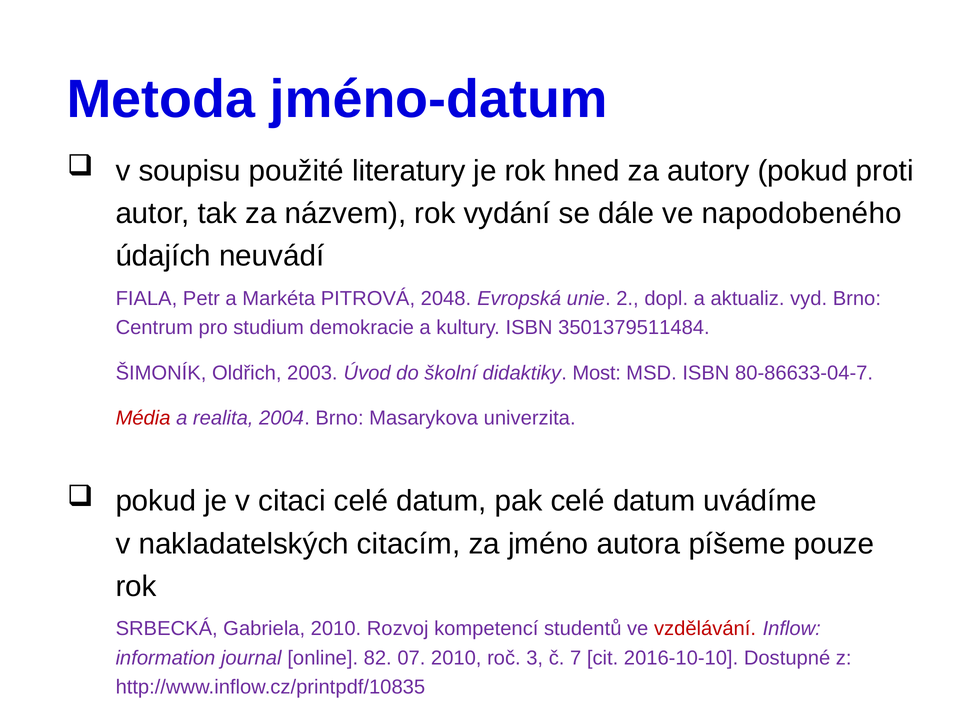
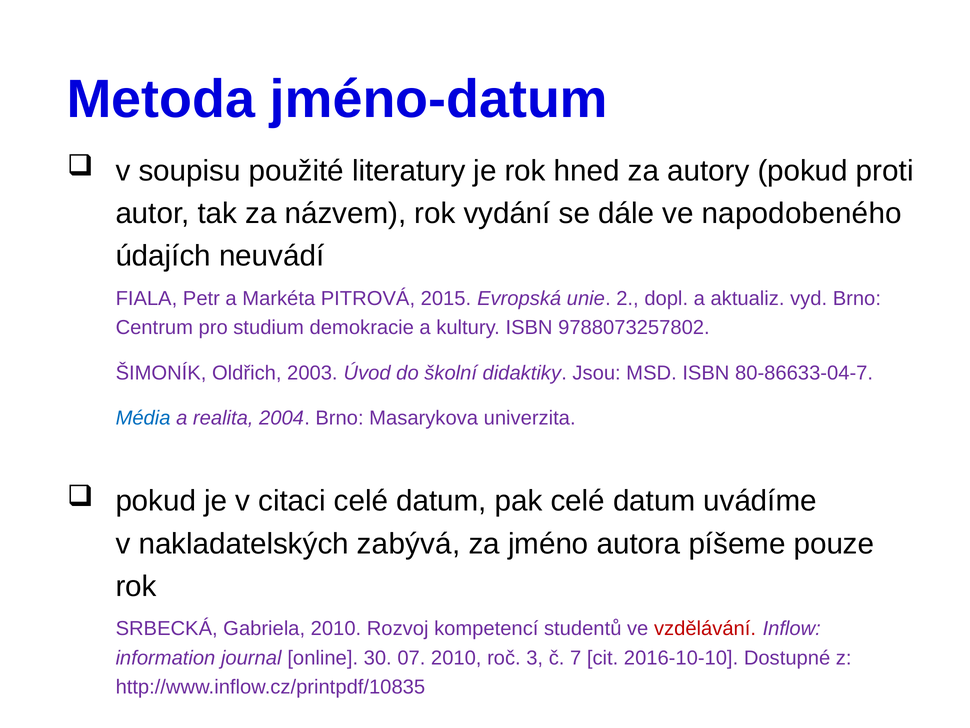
2048: 2048 -> 2015
3501379511484: 3501379511484 -> 9788073257802
Most: Most -> Jsou
Média colour: red -> blue
citacím: citacím -> zabývá
82: 82 -> 30
